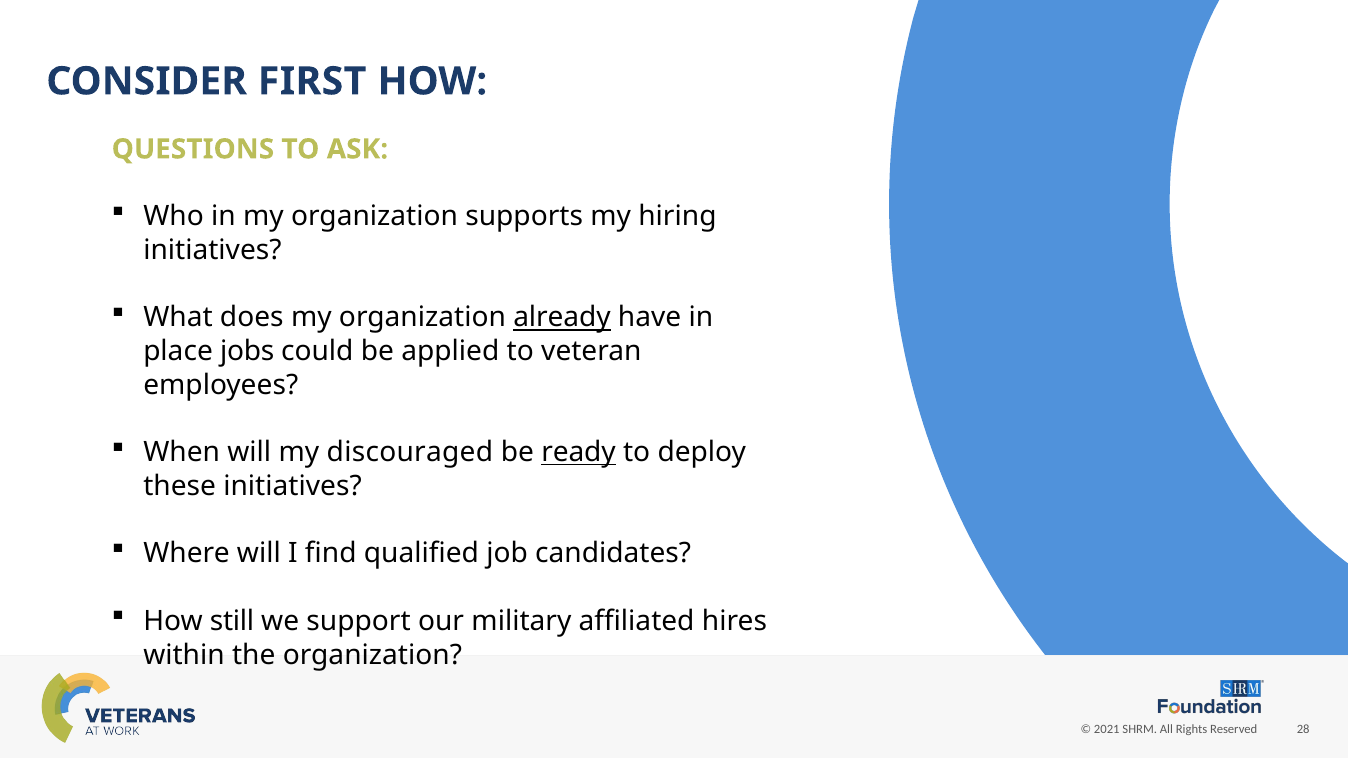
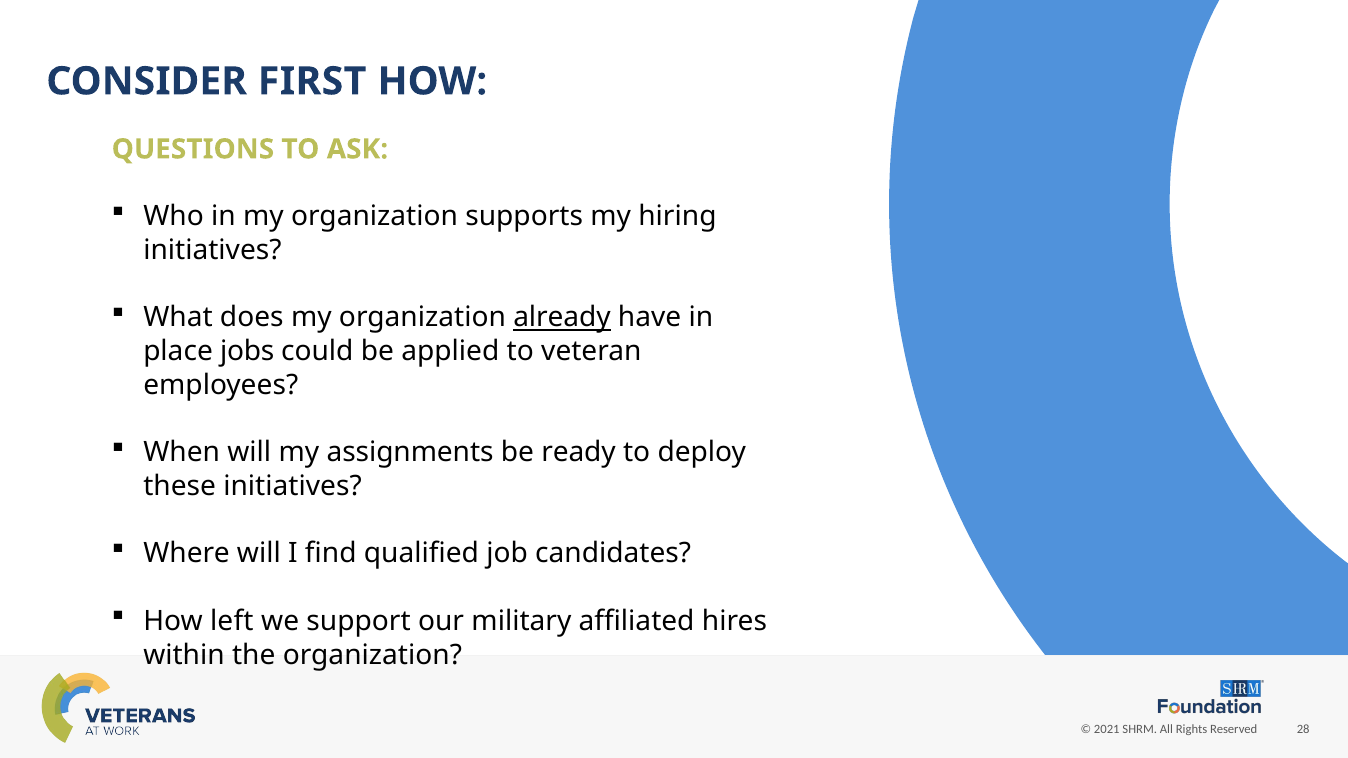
discouraged: discouraged -> assignments
ready underline: present -> none
still: still -> left
